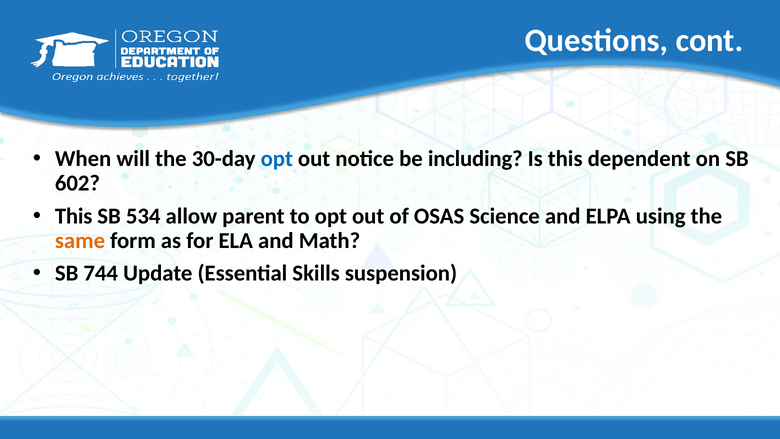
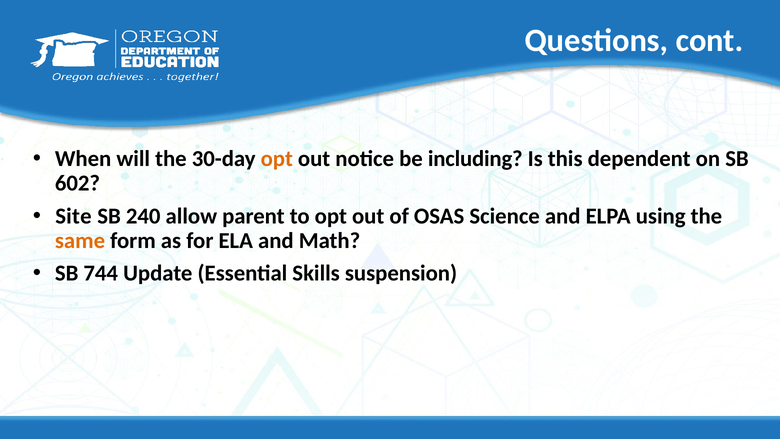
opt at (277, 159) colour: blue -> orange
This at (74, 216): This -> Site
534: 534 -> 240
